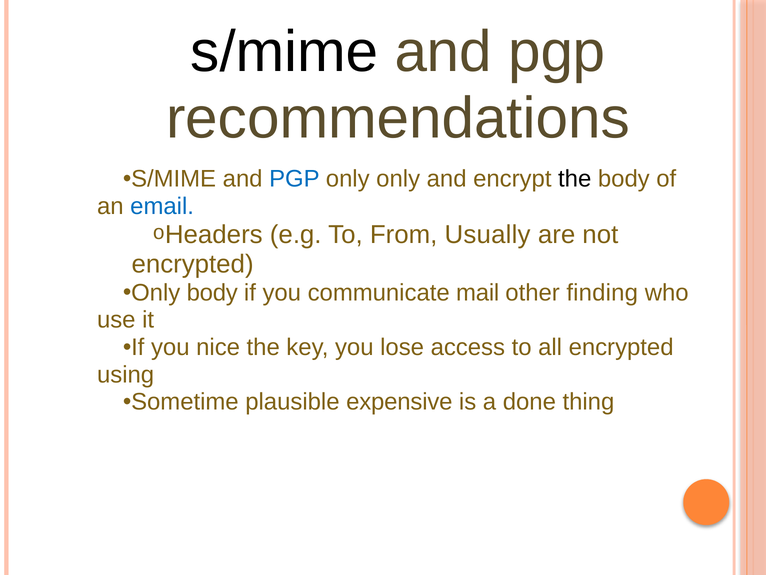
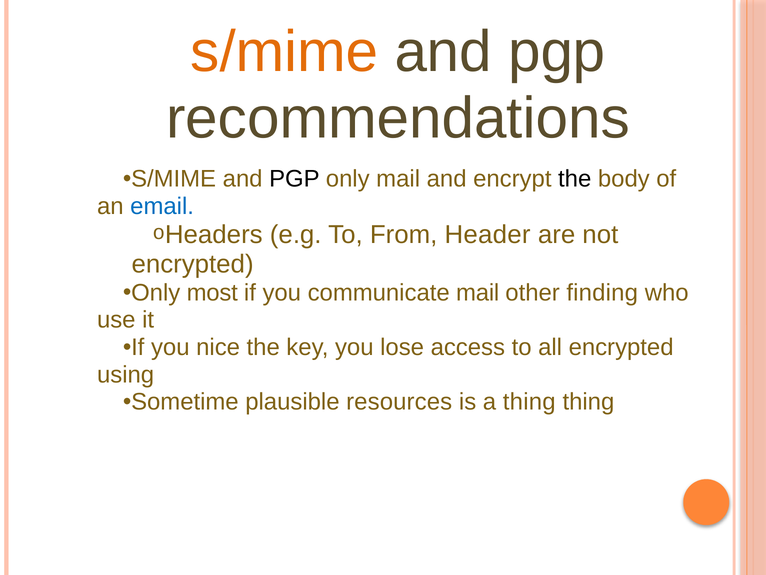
s/mime at (284, 52) colour: black -> orange
PGP at (294, 179) colour: blue -> black
only only: only -> mail
Usually: Usually -> Header
Only body: body -> most
expensive: expensive -> resources
a done: done -> thing
